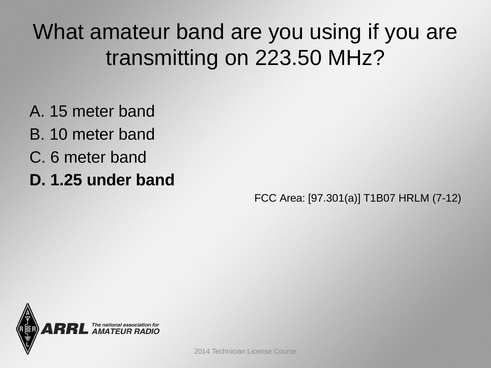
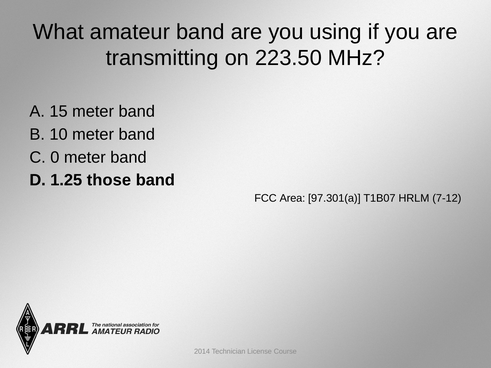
6: 6 -> 0
under: under -> those
